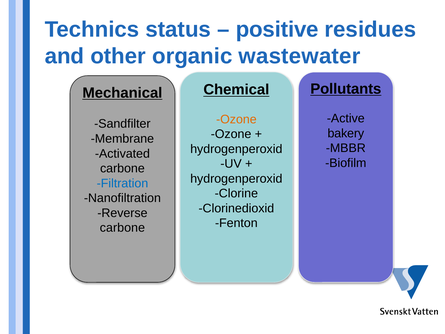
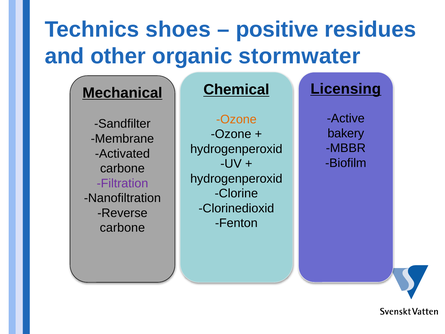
status: status -> shoes
wastewater: wastewater -> stormwater
Pollutants: Pollutants -> Licensing
Filtration colour: blue -> purple
